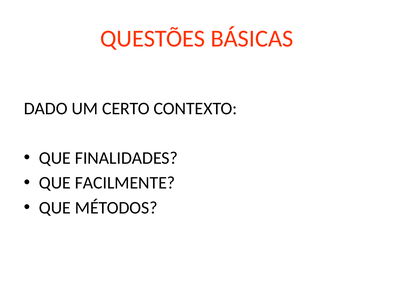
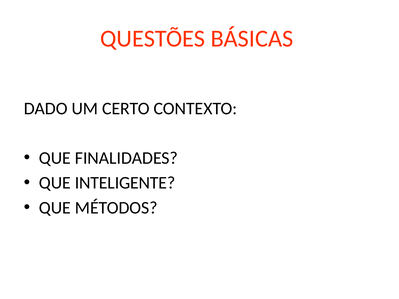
FACILMENTE: FACILMENTE -> INTELIGENTE
